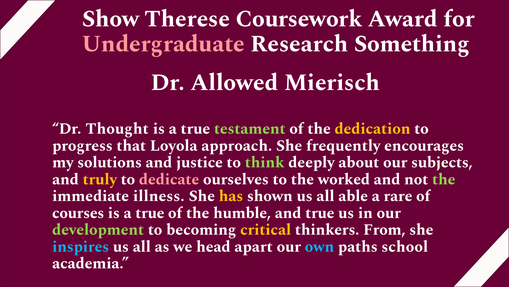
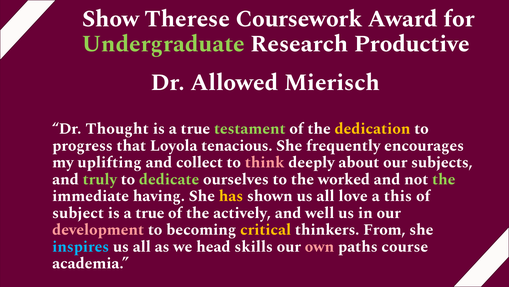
Undergraduate colour: pink -> light green
Something: Something -> Productive
approach: approach -> tenacious
solutions: solutions -> uplifting
justice: justice -> collect
think colour: light green -> pink
truly colour: yellow -> light green
dedicate colour: pink -> light green
illness: illness -> having
able: able -> love
rare: rare -> this
courses: courses -> subject
humble: humble -> actively
and true: true -> well
development colour: light green -> pink
apart: apart -> skills
own colour: light blue -> pink
school: school -> course
